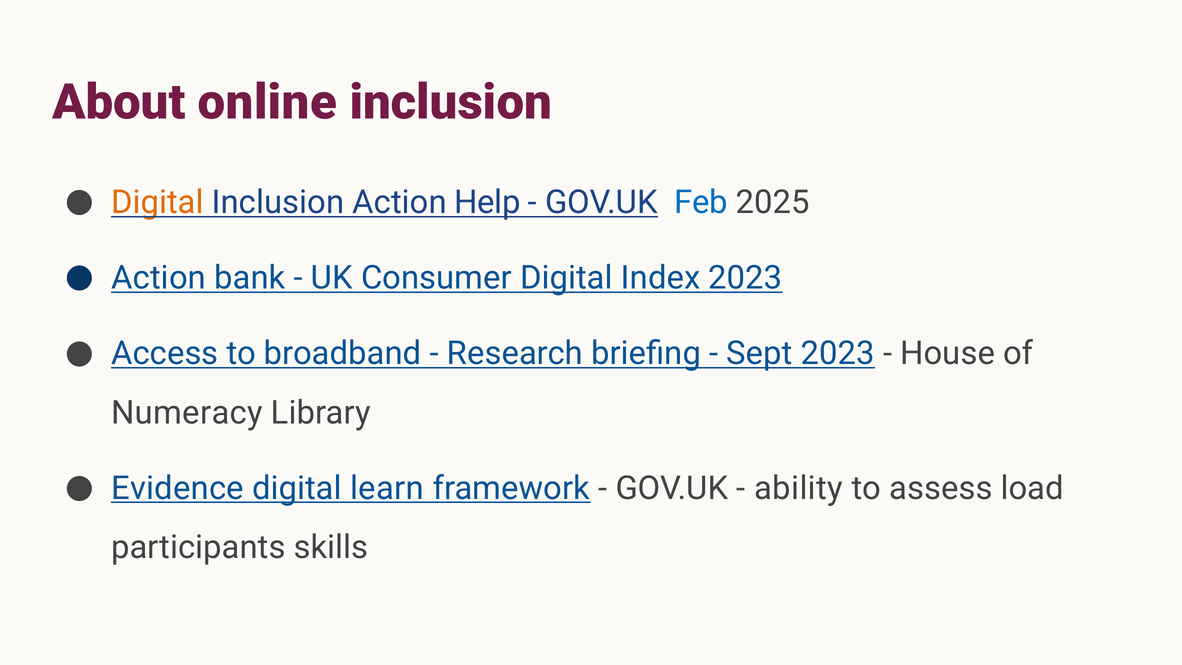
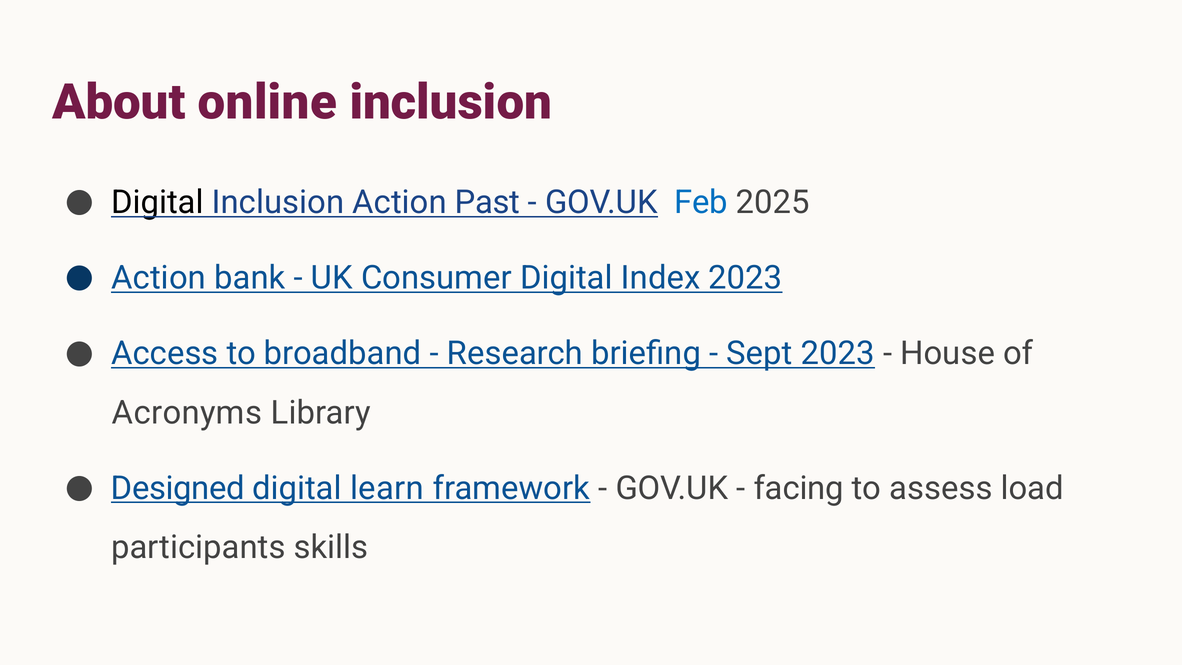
Digital at (158, 202) colour: orange -> black
Help: Help -> Past
Numeracy: Numeracy -> Acronyms
Evidence: Evidence -> Designed
ability: ability -> facing
